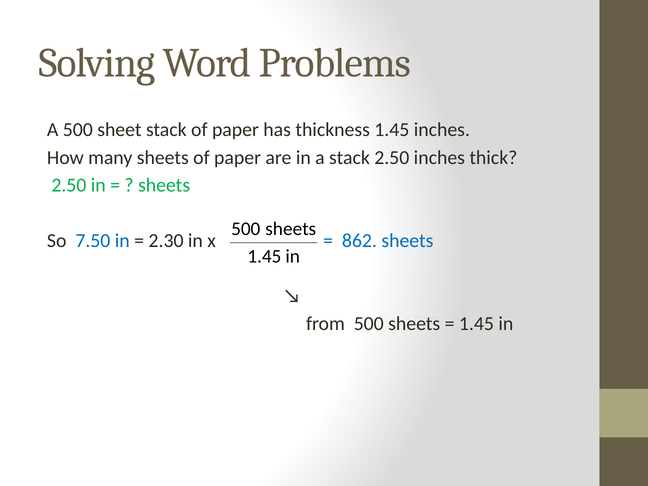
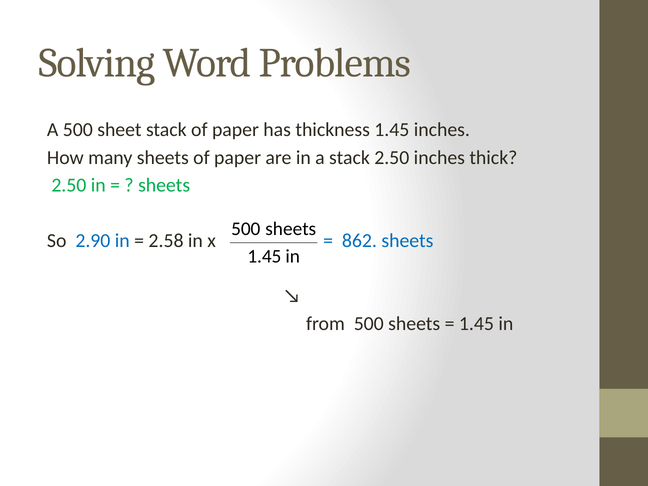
7.50: 7.50 -> 2.90
2.30: 2.30 -> 2.58
